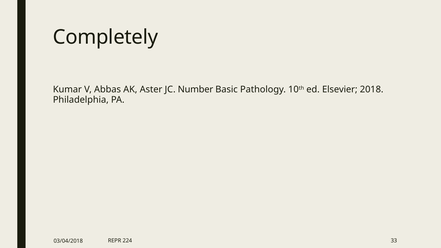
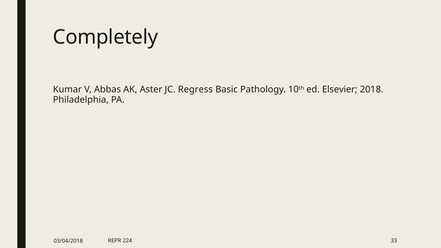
Number: Number -> Regress
